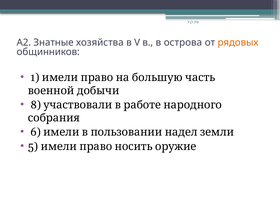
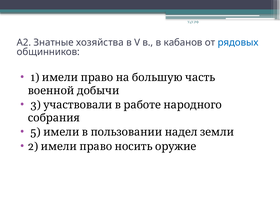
острова: острова -> кабанов
рядовых colour: orange -> blue
8: 8 -> 3
6: 6 -> 5
5: 5 -> 2
